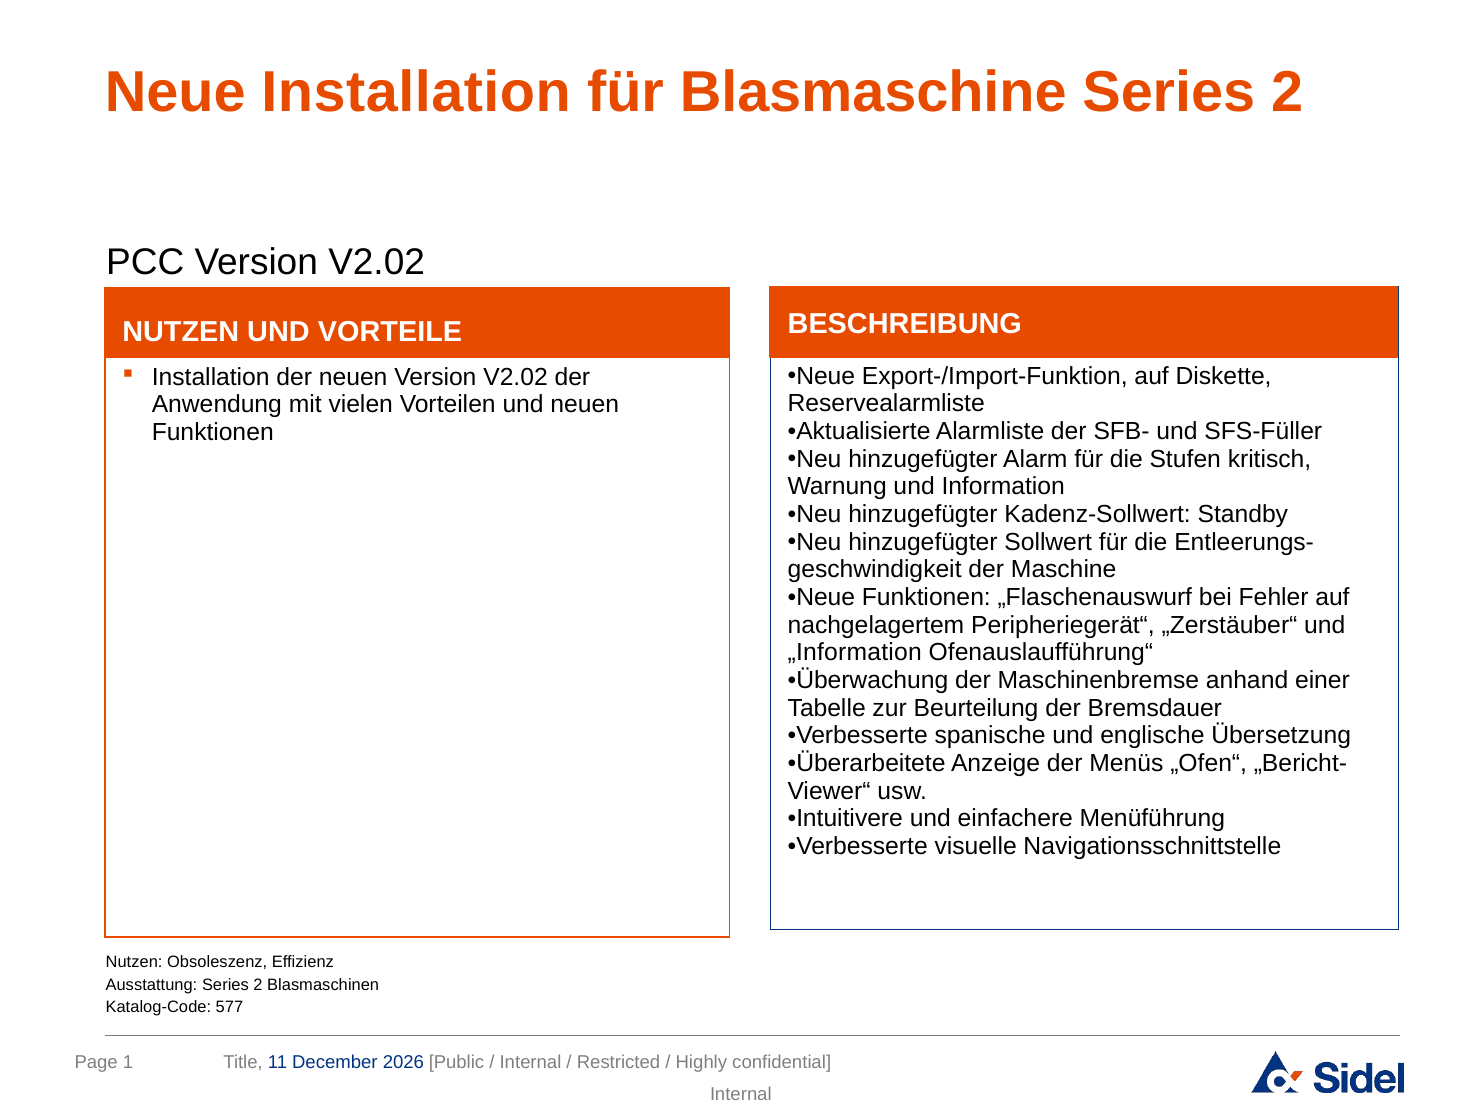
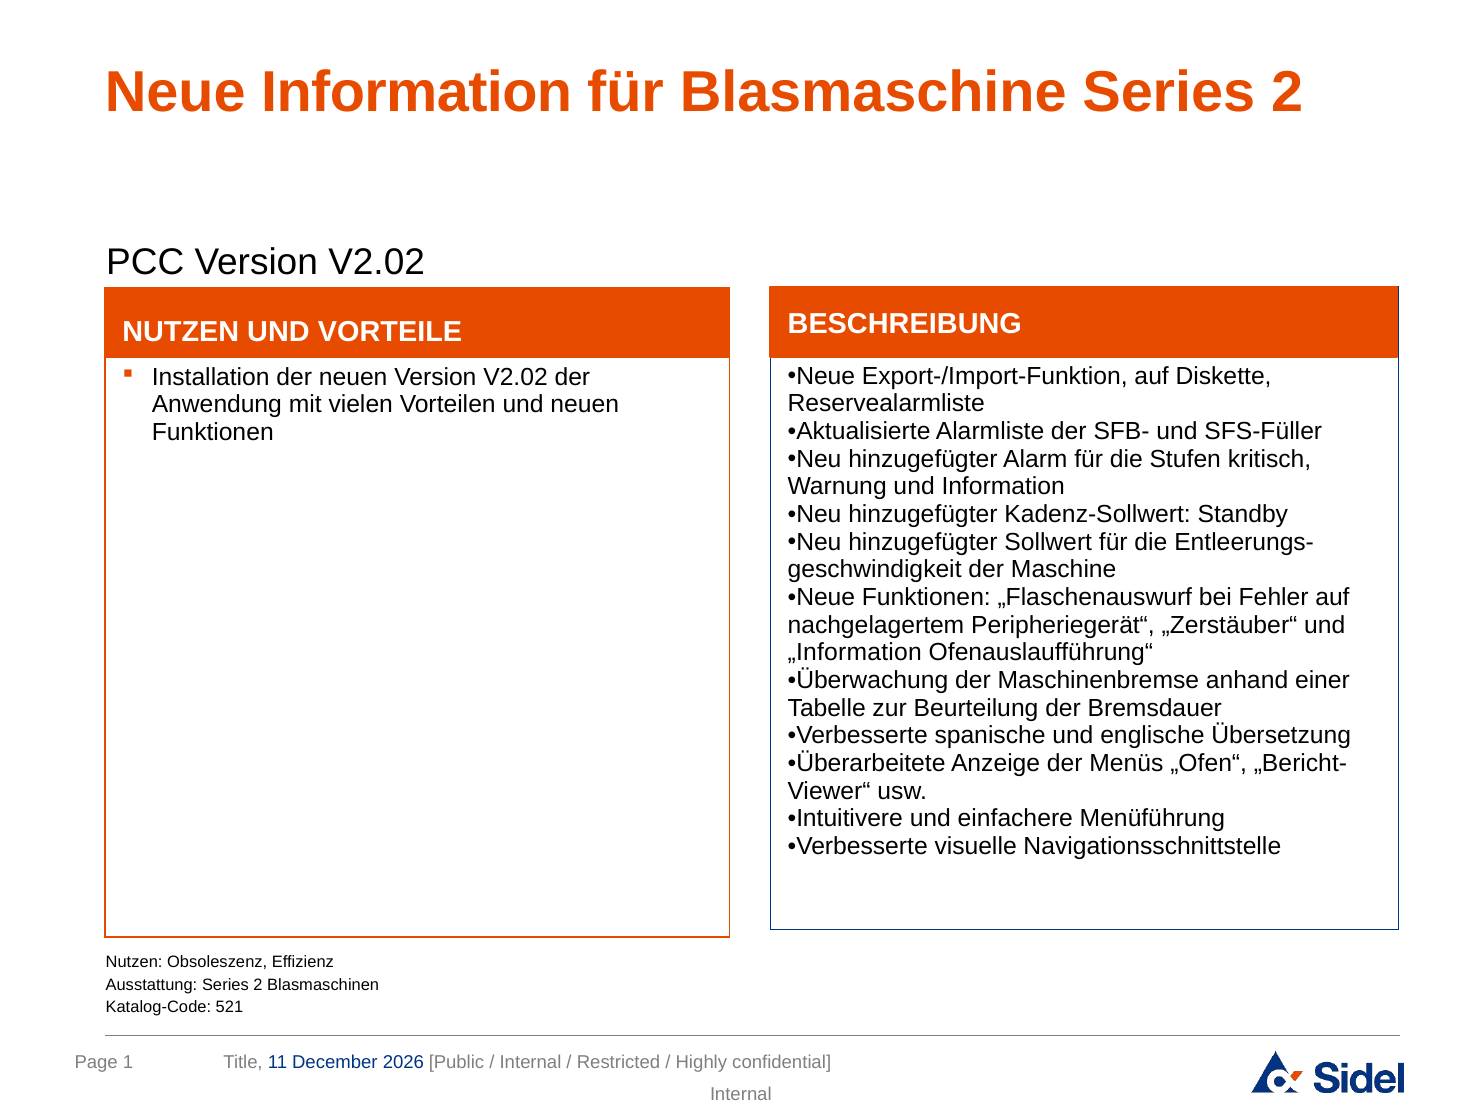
Neue Installation: Installation -> Information
577: 577 -> 521
